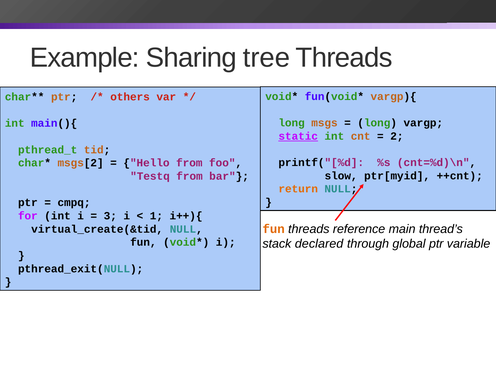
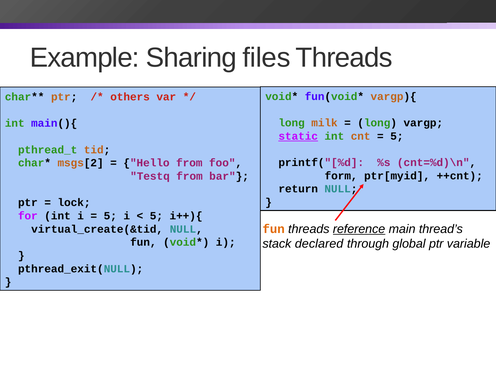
tree: tree -> files
msgs: msgs -> milk
2 at (397, 136): 2 -> 5
slow: slow -> form
return colour: orange -> black
cmpq: cmpq -> lock
3 at (110, 216): 3 -> 5
1 at (156, 216): 1 -> 5
reference underline: none -> present
